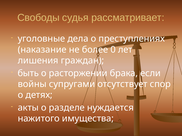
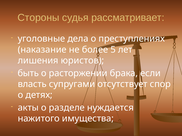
Свободы: Свободы -> Стороны
0: 0 -> 5
граждан: граждан -> юристов
войны: войны -> власть
